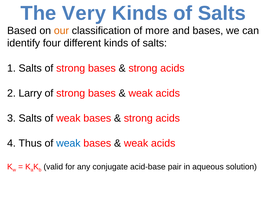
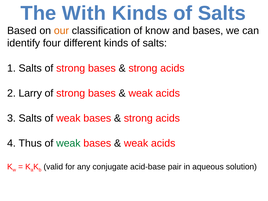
Very: Very -> With
more: more -> know
weak at (68, 143) colour: blue -> green
